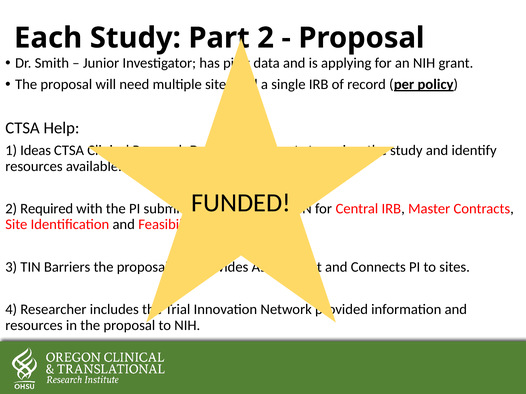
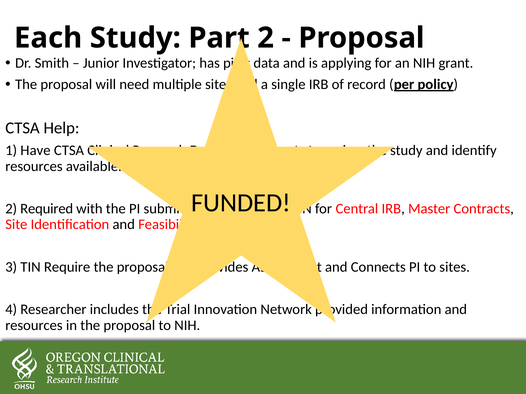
Ideas: Ideas -> Have
Barriers: Barriers -> Require
